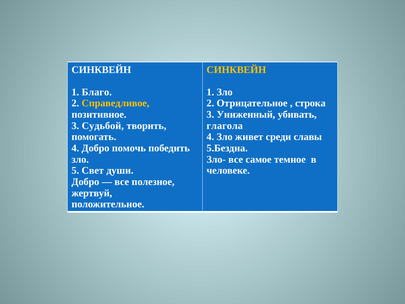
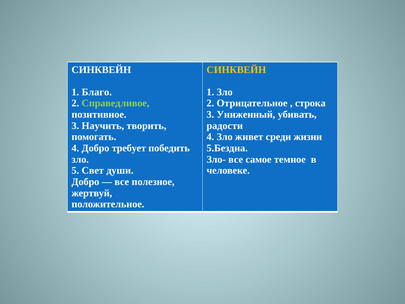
Справедливое colour: yellow -> light green
Судьбой: Судьбой -> Научить
глагола: глагола -> радости
славы: славы -> жизни
помочь: помочь -> требует
